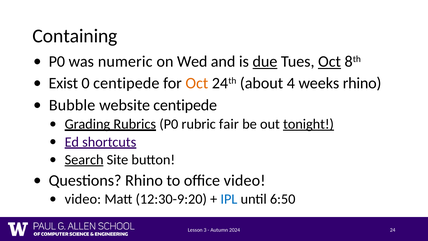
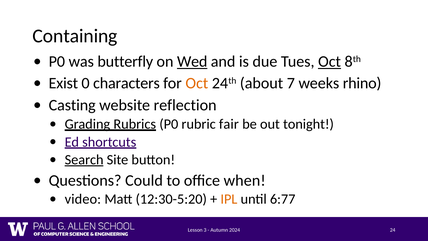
numeric: numeric -> butterfly
Wed underline: none -> present
due underline: present -> none
0 centipede: centipede -> characters
4: 4 -> 7
Bubble: Bubble -> Casting
website centipede: centipede -> reflection
tonight underline: present -> none
Questions Rhino: Rhino -> Could
office video: video -> when
12:30-9:20: 12:30-9:20 -> 12:30-5:20
IPL colour: blue -> orange
6:50: 6:50 -> 6:77
